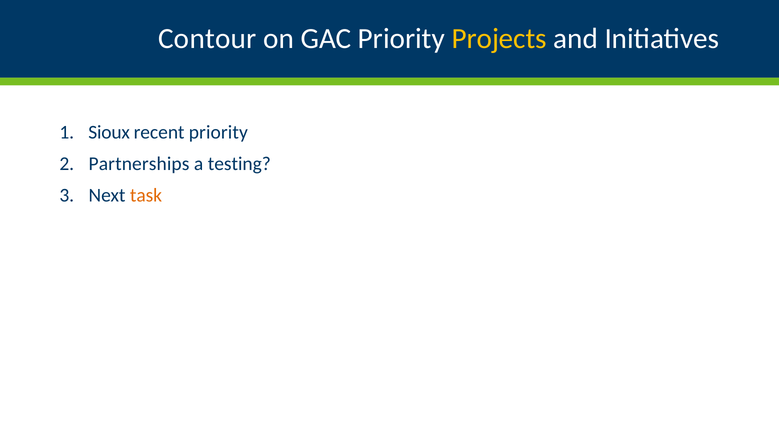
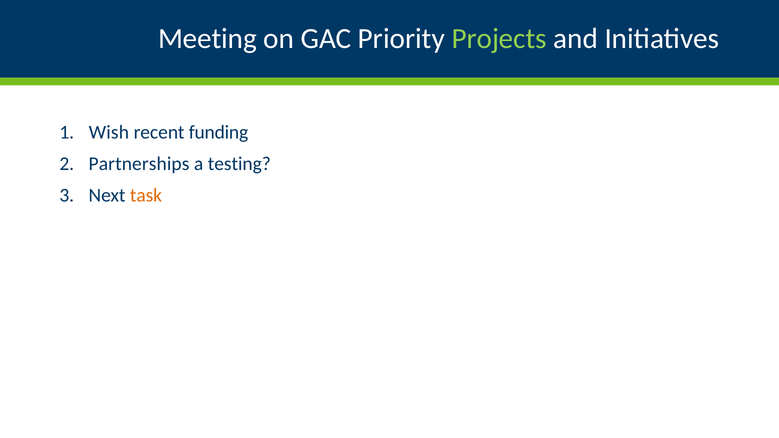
Contour: Contour -> Meeting
Projects colour: yellow -> light green
Sioux: Sioux -> Wish
recent priority: priority -> funding
